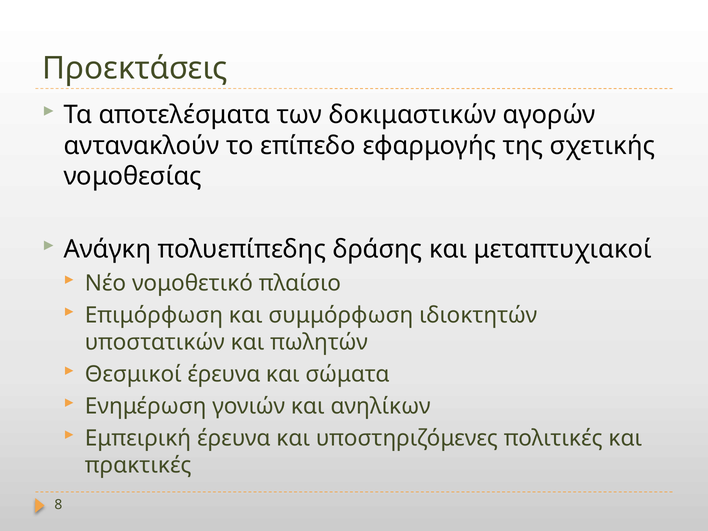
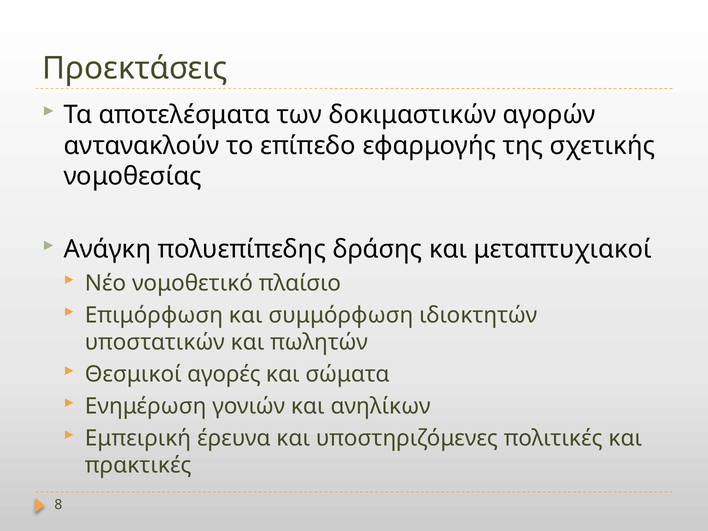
Θεσμικοί έρευνα: έρευνα -> αγορές
